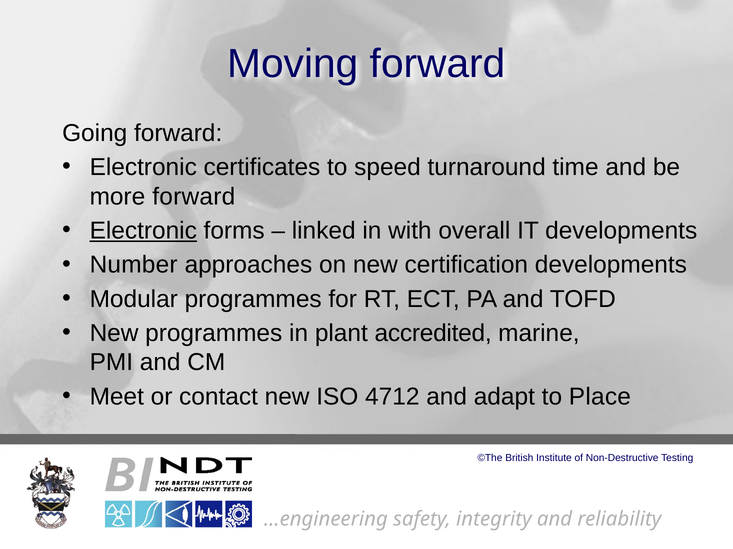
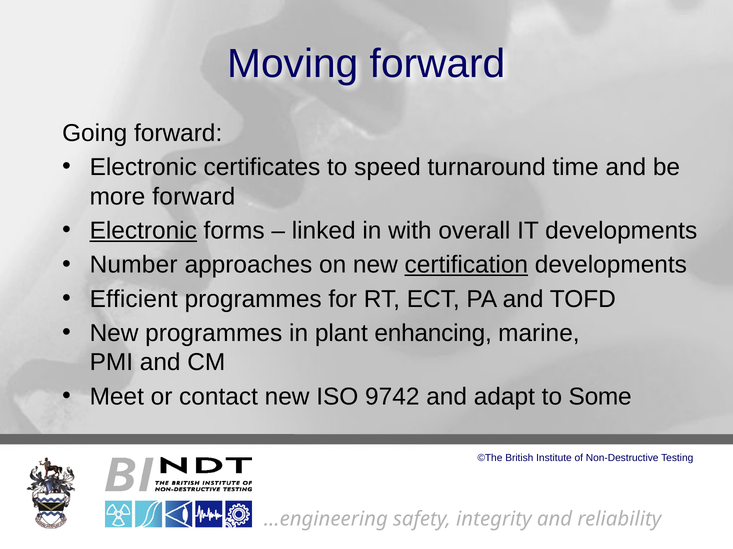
certification underline: none -> present
Modular: Modular -> Efficient
accredited: accredited -> enhancing
4712: 4712 -> 9742
Place: Place -> Some
